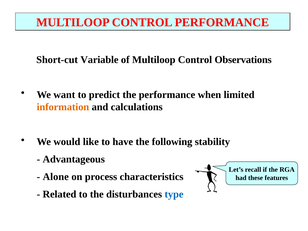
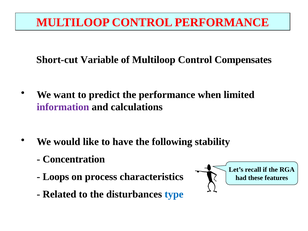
Observations: Observations -> Compensates
information colour: orange -> purple
Advantageous: Advantageous -> Concentration
Alone: Alone -> Loops
